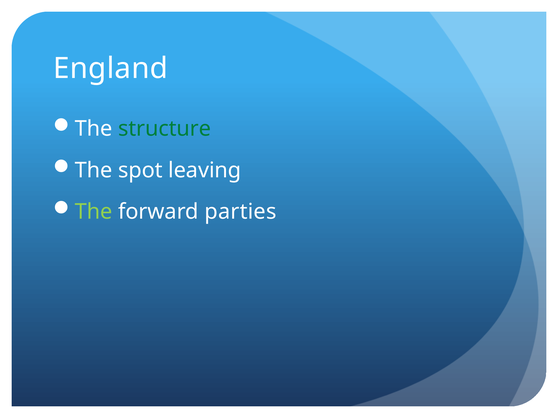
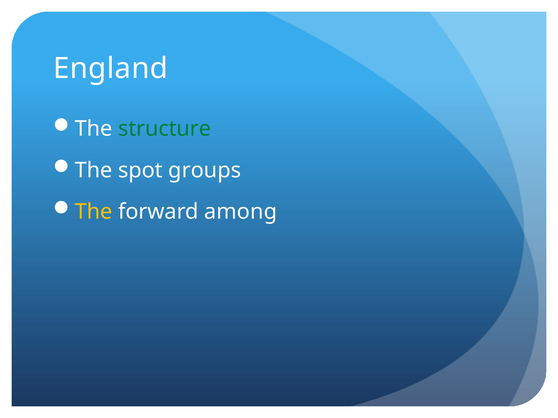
leaving: leaving -> groups
The at (94, 212) colour: light green -> yellow
parties: parties -> among
